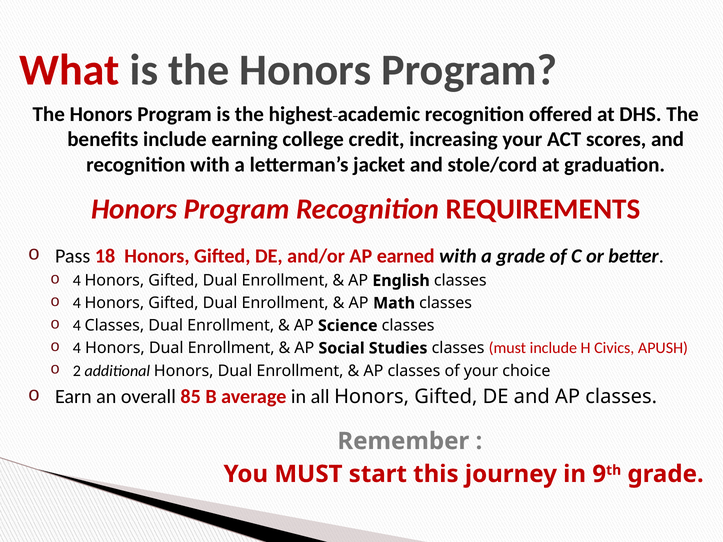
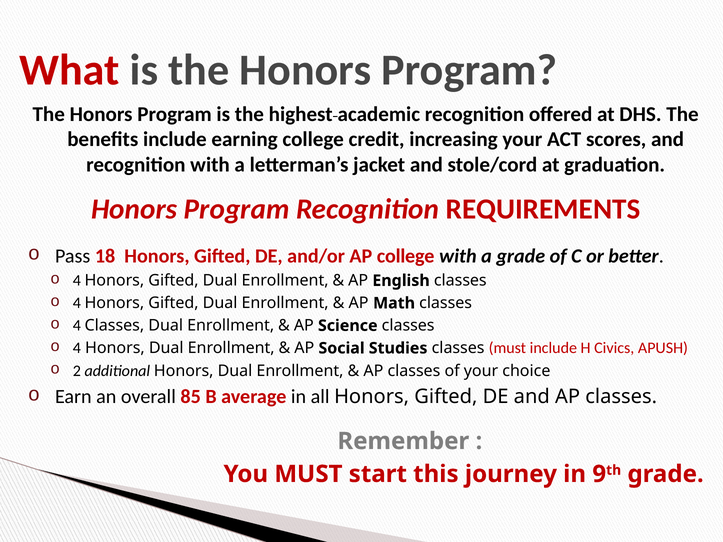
AP earned: earned -> college
